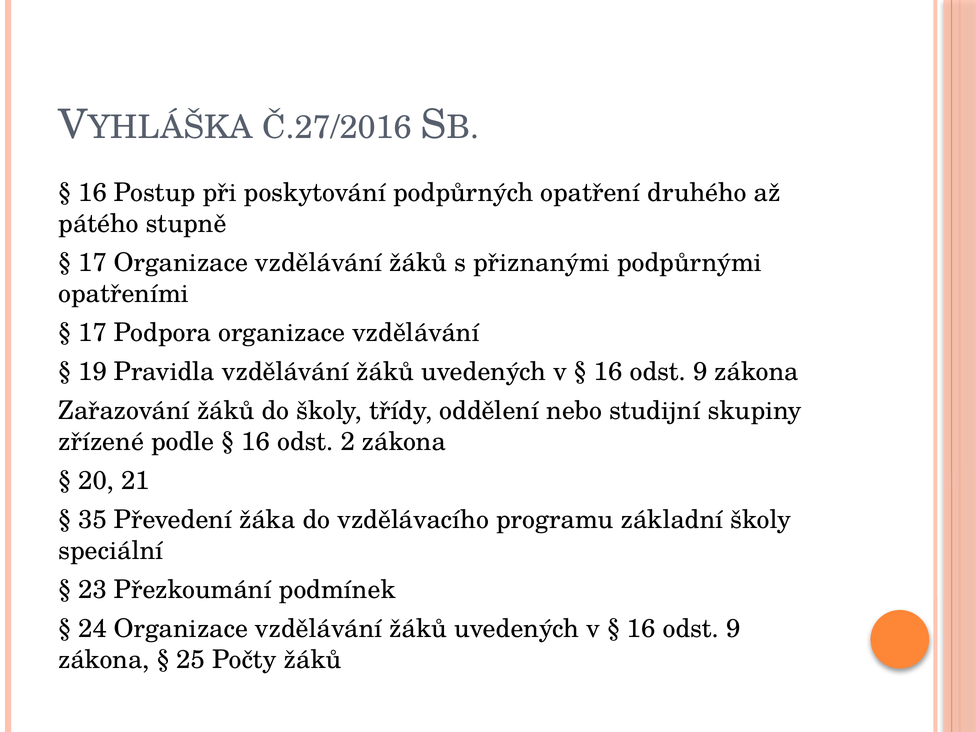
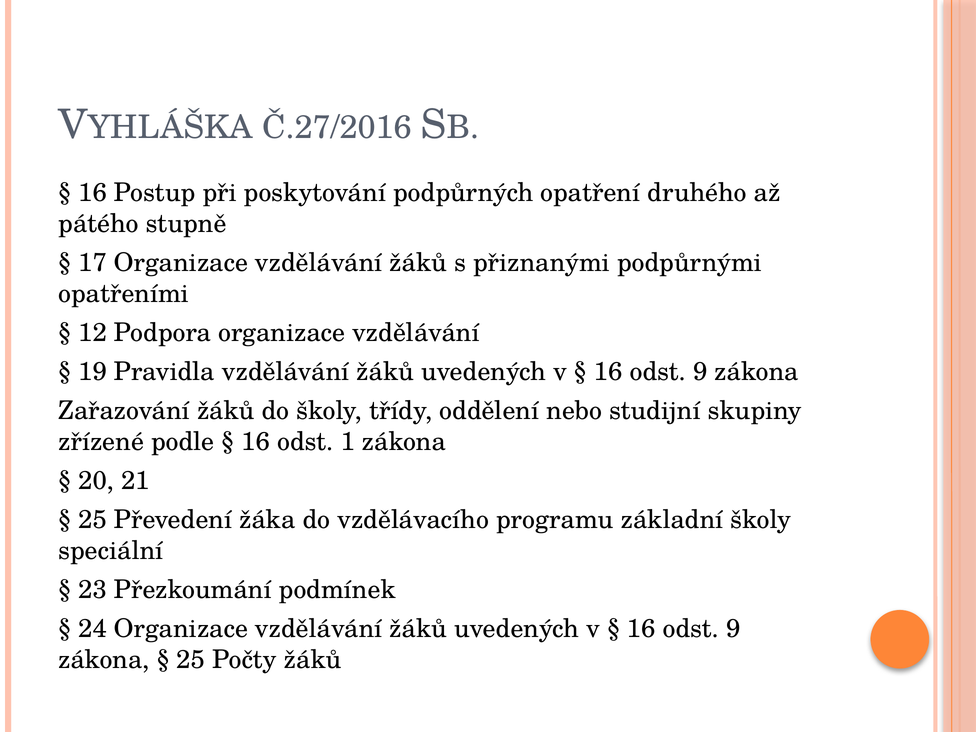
17 at (93, 333): 17 -> 12
2: 2 -> 1
35 at (93, 520): 35 -> 25
